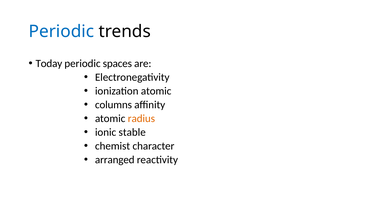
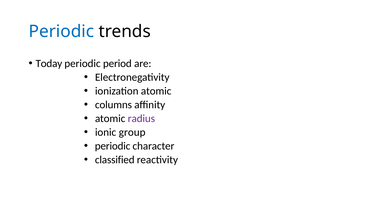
spaces: spaces -> period
radius colour: orange -> purple
stable: stable -> group
chemist at (113, 146): chemist -> periodic
arranged: arranged -> classified
